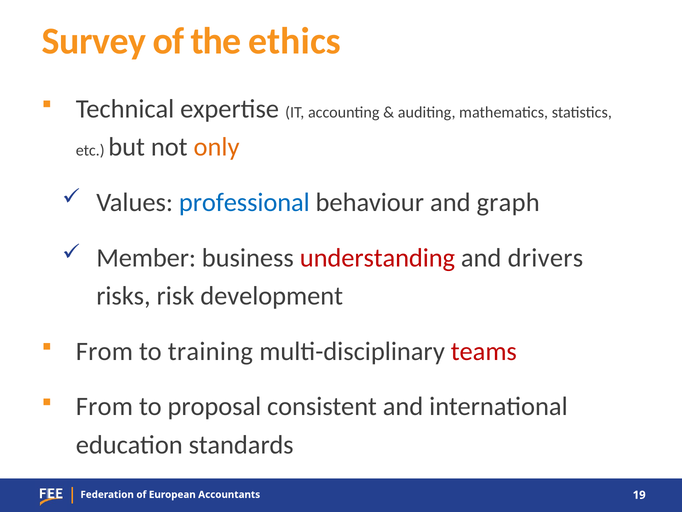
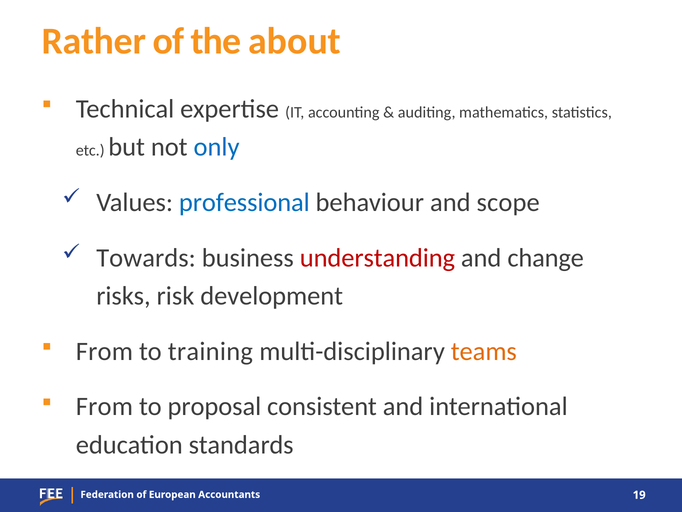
Survey: Survey -> Rather
ethics: ethics -> about
only colour: orange -> blue
graph: graph -> scope
Member: Member -> Towards
drivers: drivers -> change
teams colour: red -> orange
